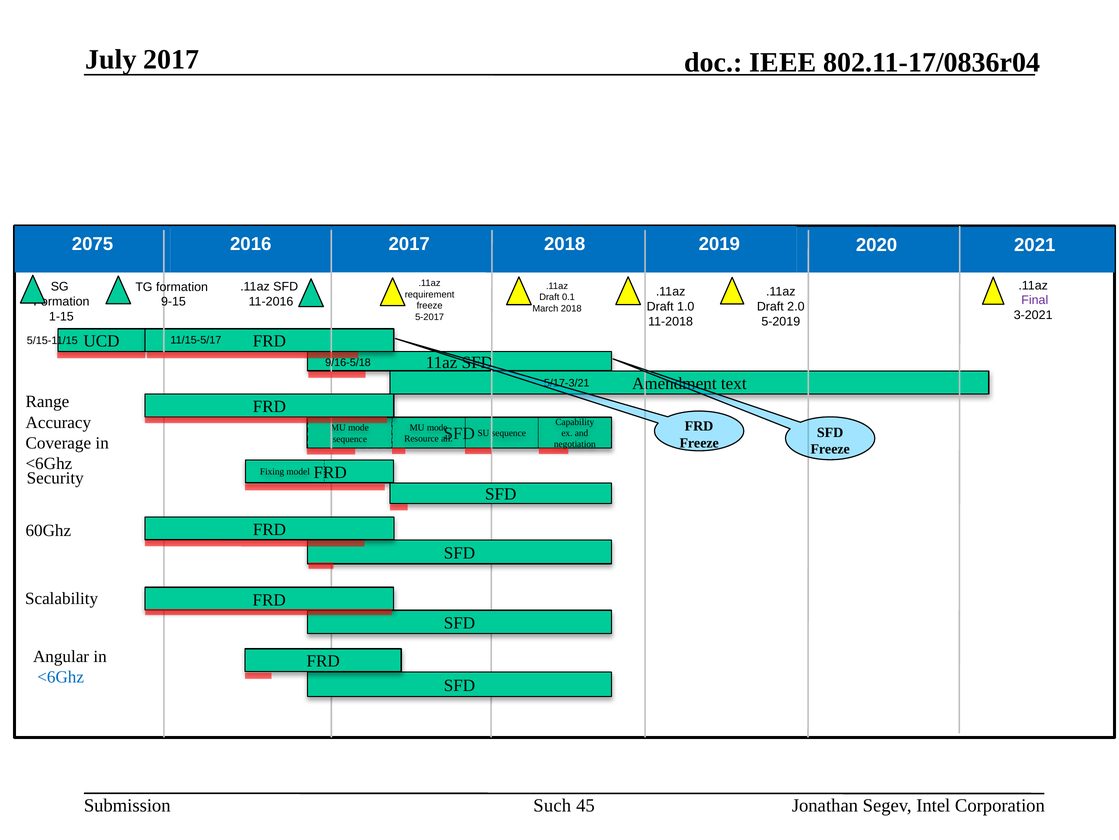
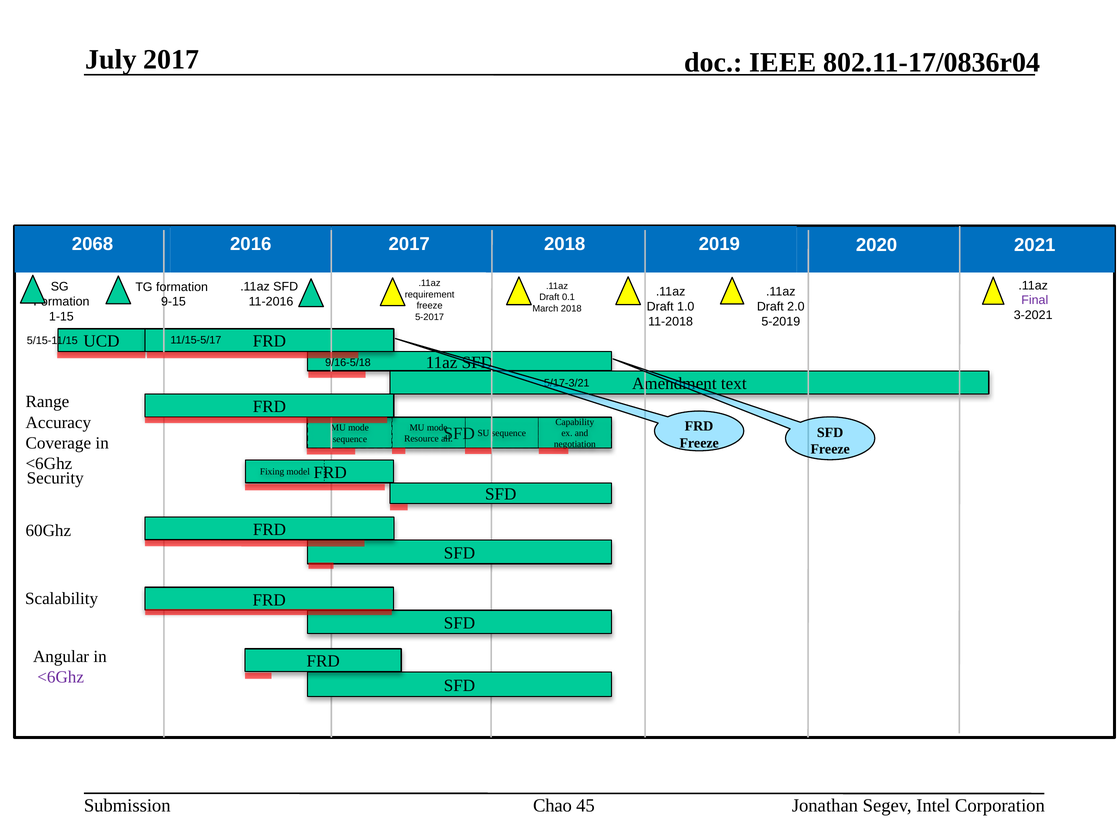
2075: 2075 -> 2068
<6Ghz at (61, 677) colour: blue -> purple
Such: Such -> Chao
